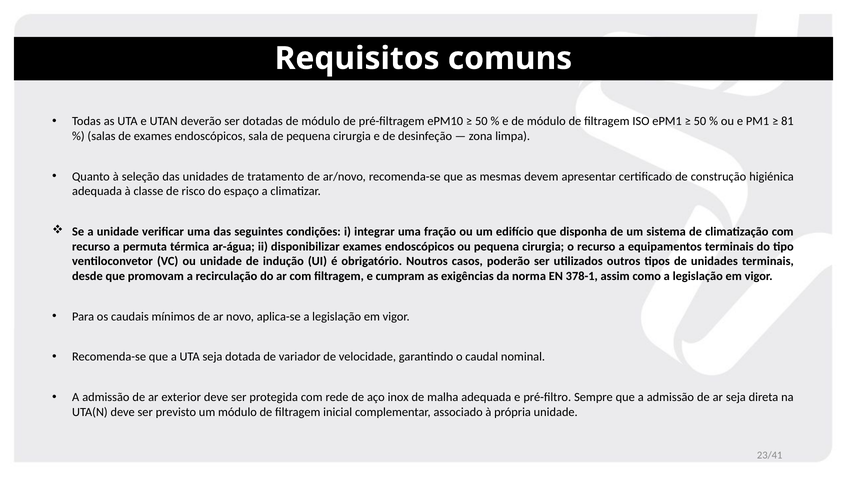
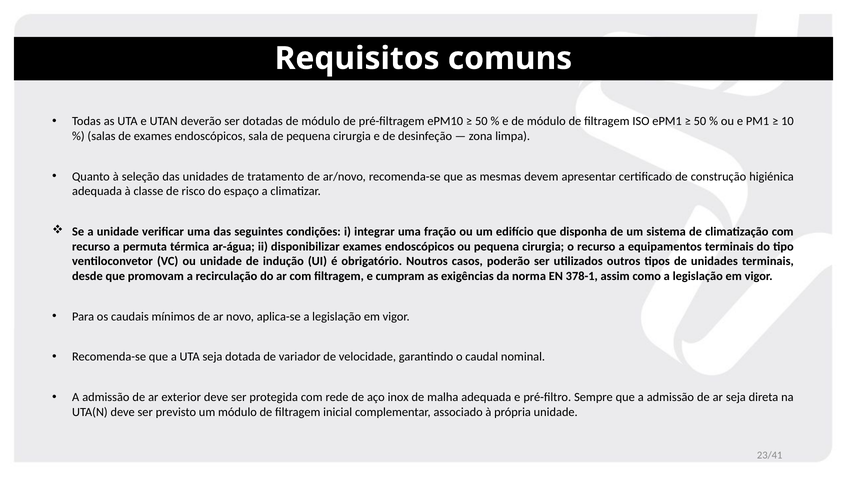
81: 81 -> 10
